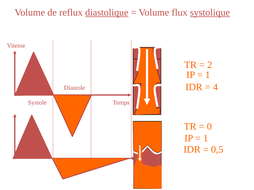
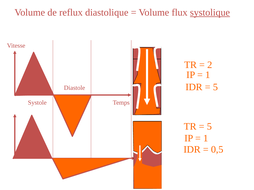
diastolique underline: present -> none
4 at (215, 87): 4 -> 5
0 at (209, 127): 0 -> 5
